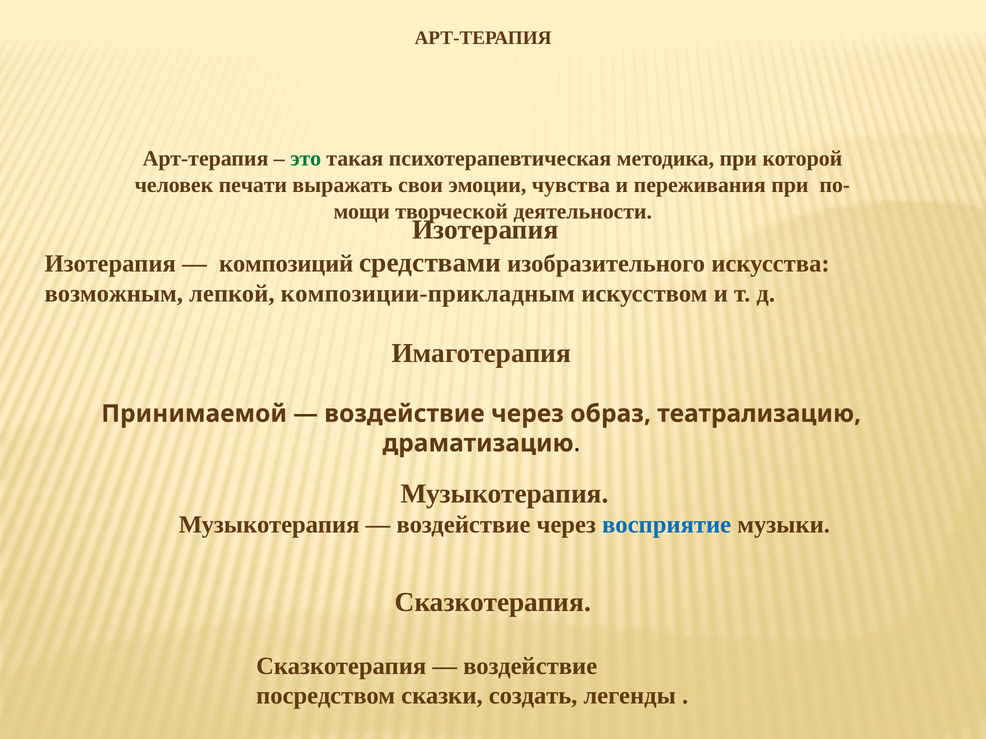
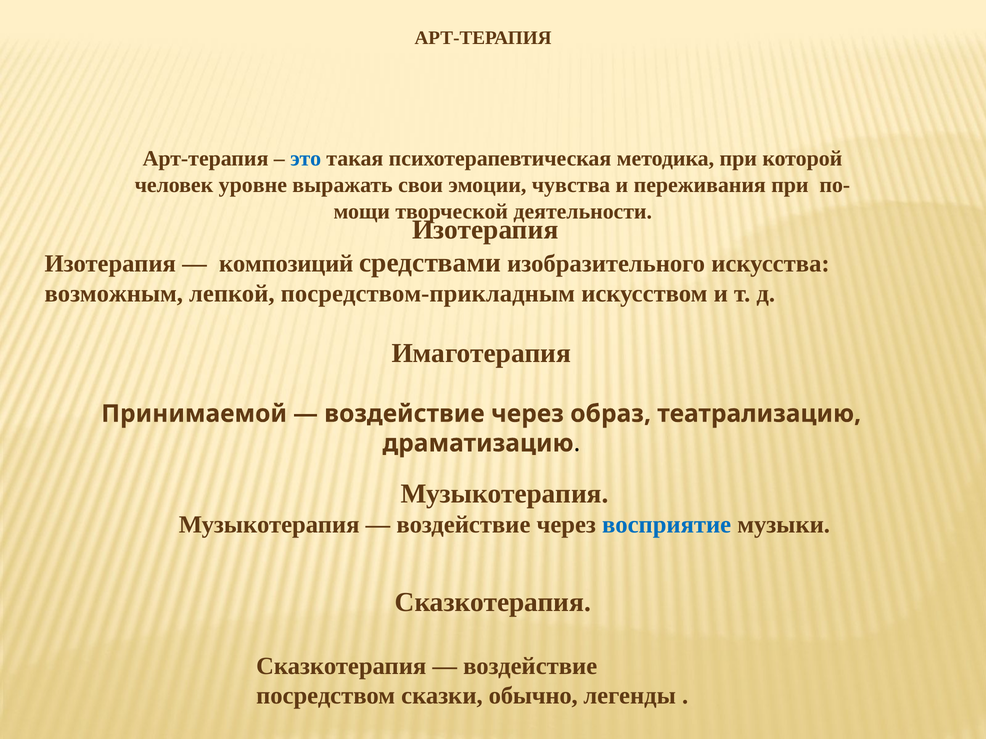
это colour: green -> blue
печати: печати -> уровне
композиции-прикладным: композиции-прикладным -> посредством-прикладным
создать: создать -> обычно
